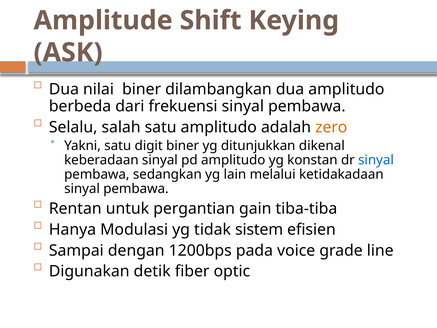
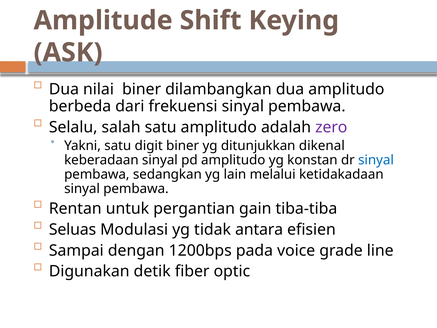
zero colour: orange -> purple
Hanya: Hanya -> Seluas
sistem: sistem -> antara
